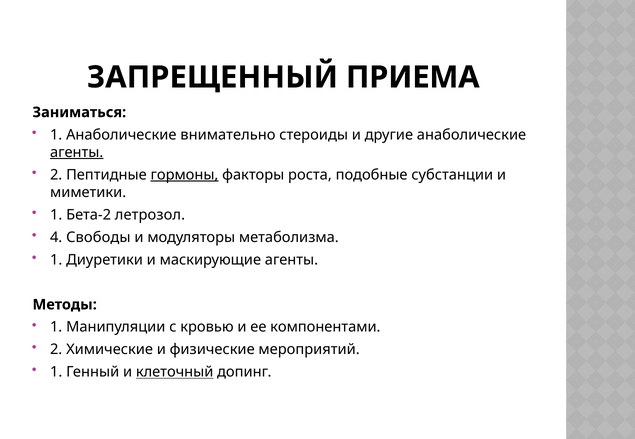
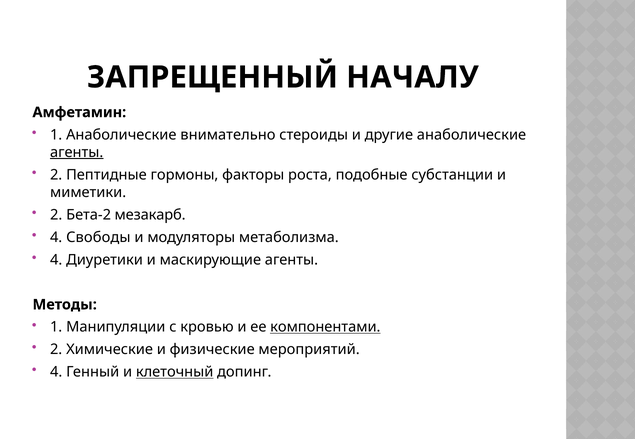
ПРИЕМА: ПРИЕМА -> НАЧАЛУ
Заниматься: Заниматься -> Амфетамин
гормоны underline: present -> none
1 at (56, 215): 1 -> 2
летрозол: летрозол -> мезакарб
1 at (56, 260): 1 -> 4
компонентами underline: none -> present
1 at (56, 372): 1 -> 4
